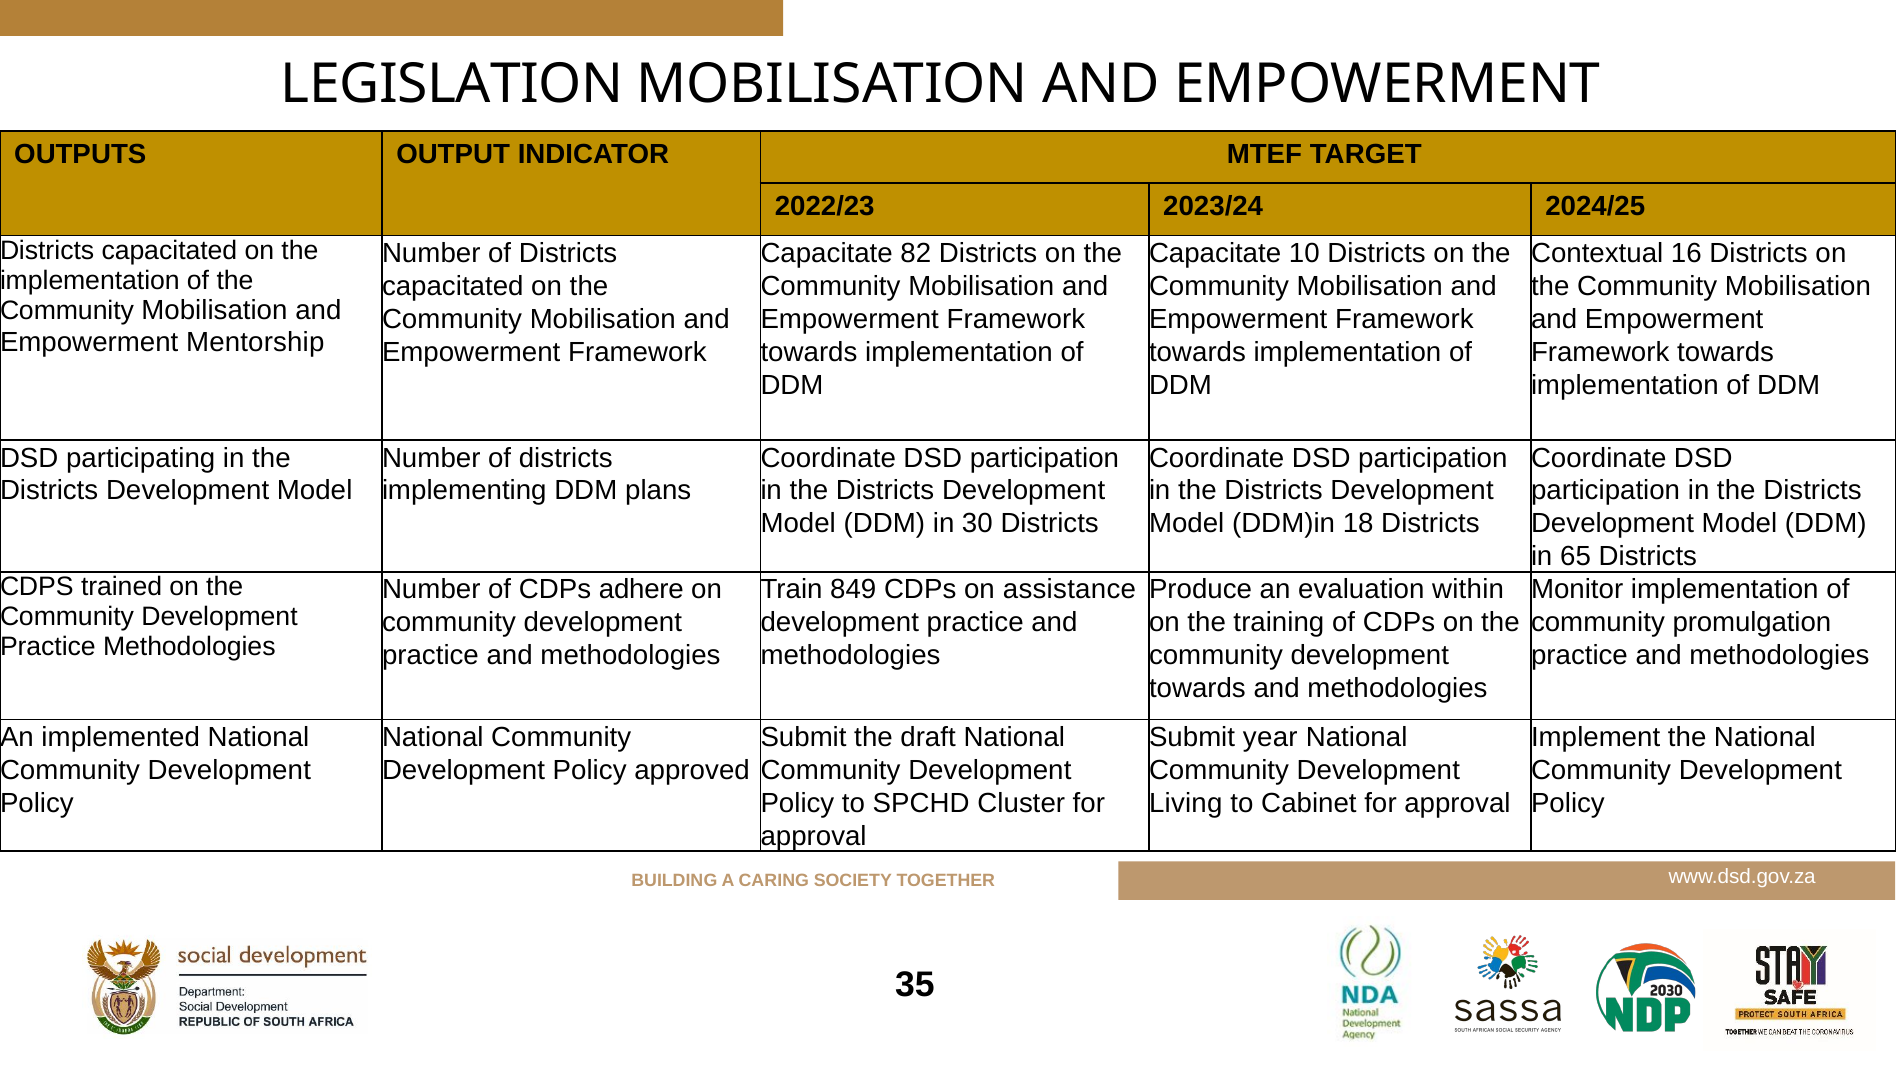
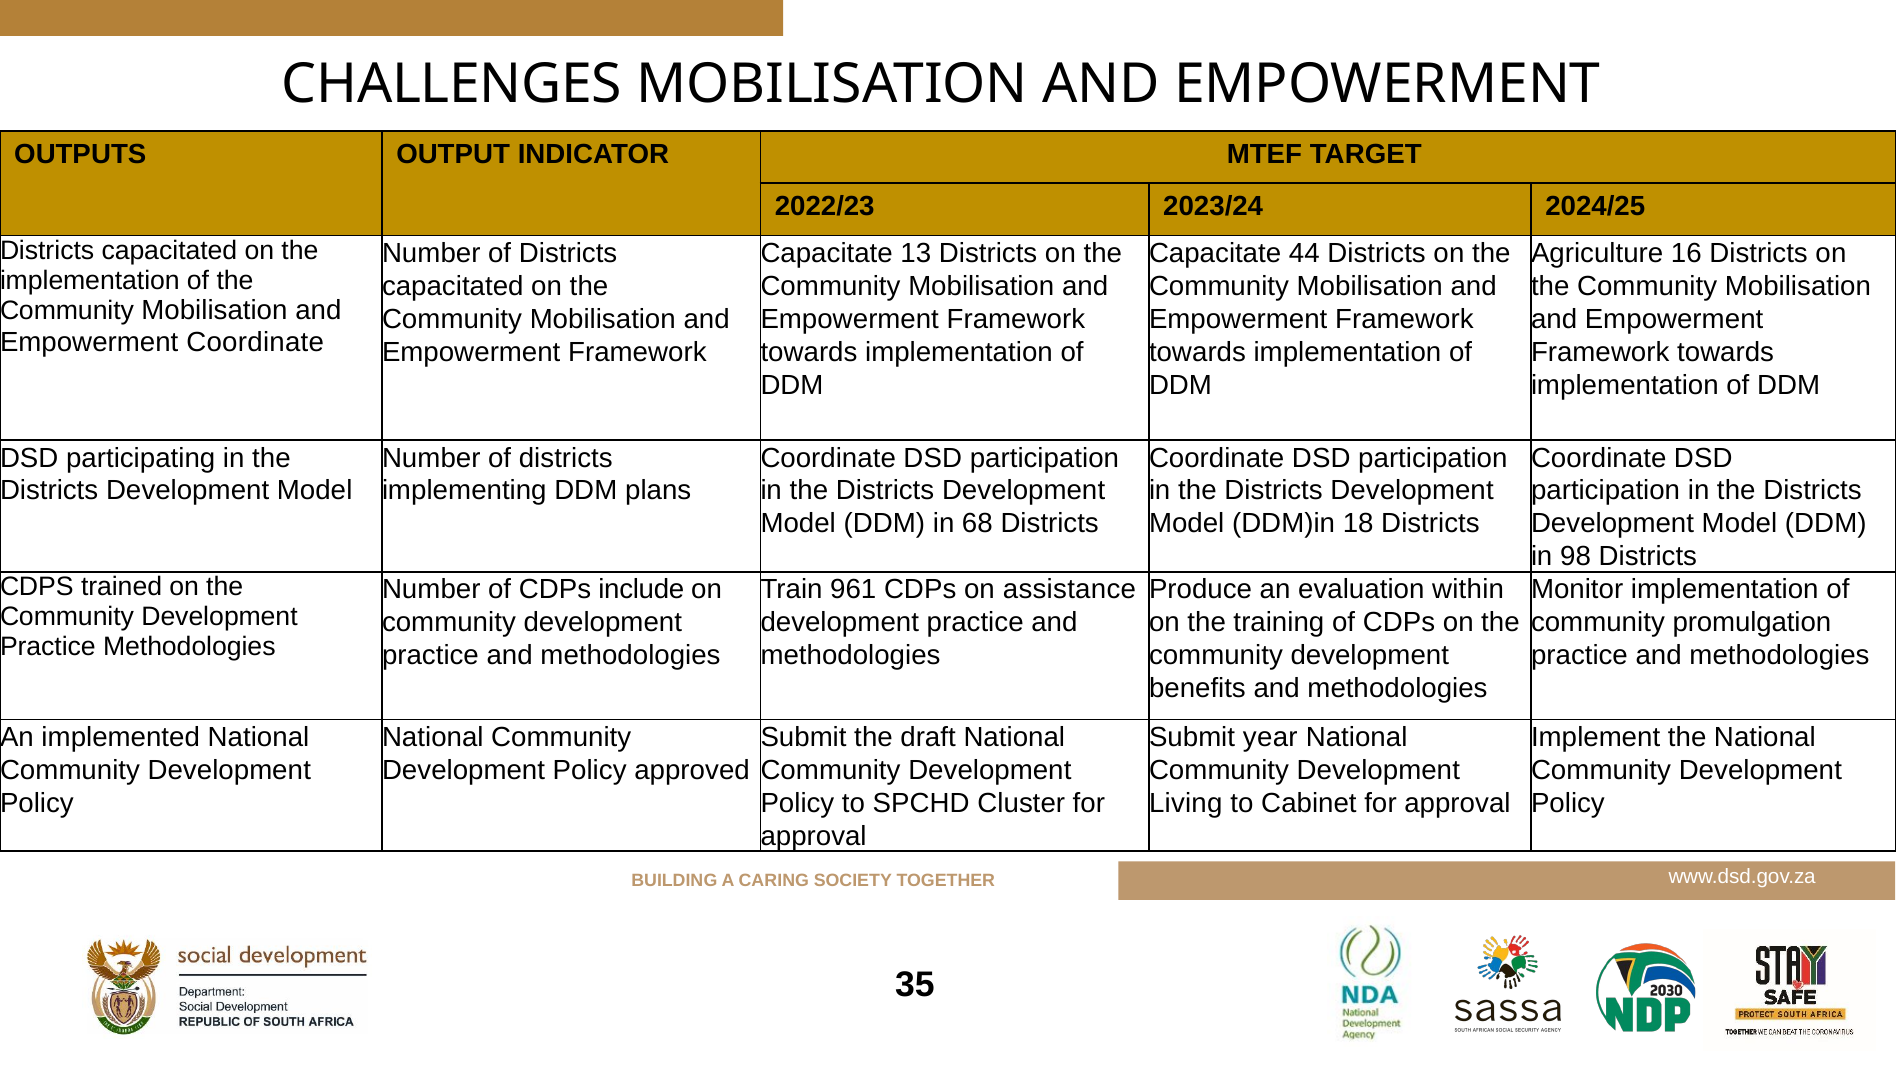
LEGISLATION: LEGISLATION -> CHALLENGES
82: 82 -> 13
10: 10 -> 44
Contextual: Contextual -> Agriculture
Empowerment Mentorship: Mentorship -> Coordinate
30: 30 -> 68
65: 65 -> 98
adhere: adhere -> include
849: 849 -> 961
towards at (1197, 689): towards -> benefits
